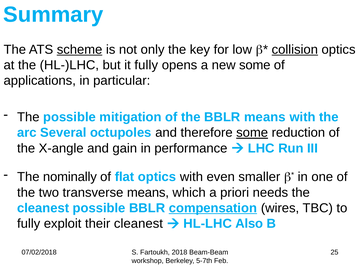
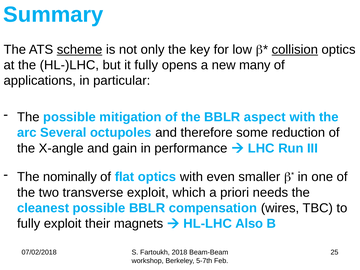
new some: some -> many
BBLR means: means -> aspect
some at (252, 133) underline: present -> none
transverse means: means -> exploit
compensation underline: present -> none
their cleanest: cleanest -> magnets
